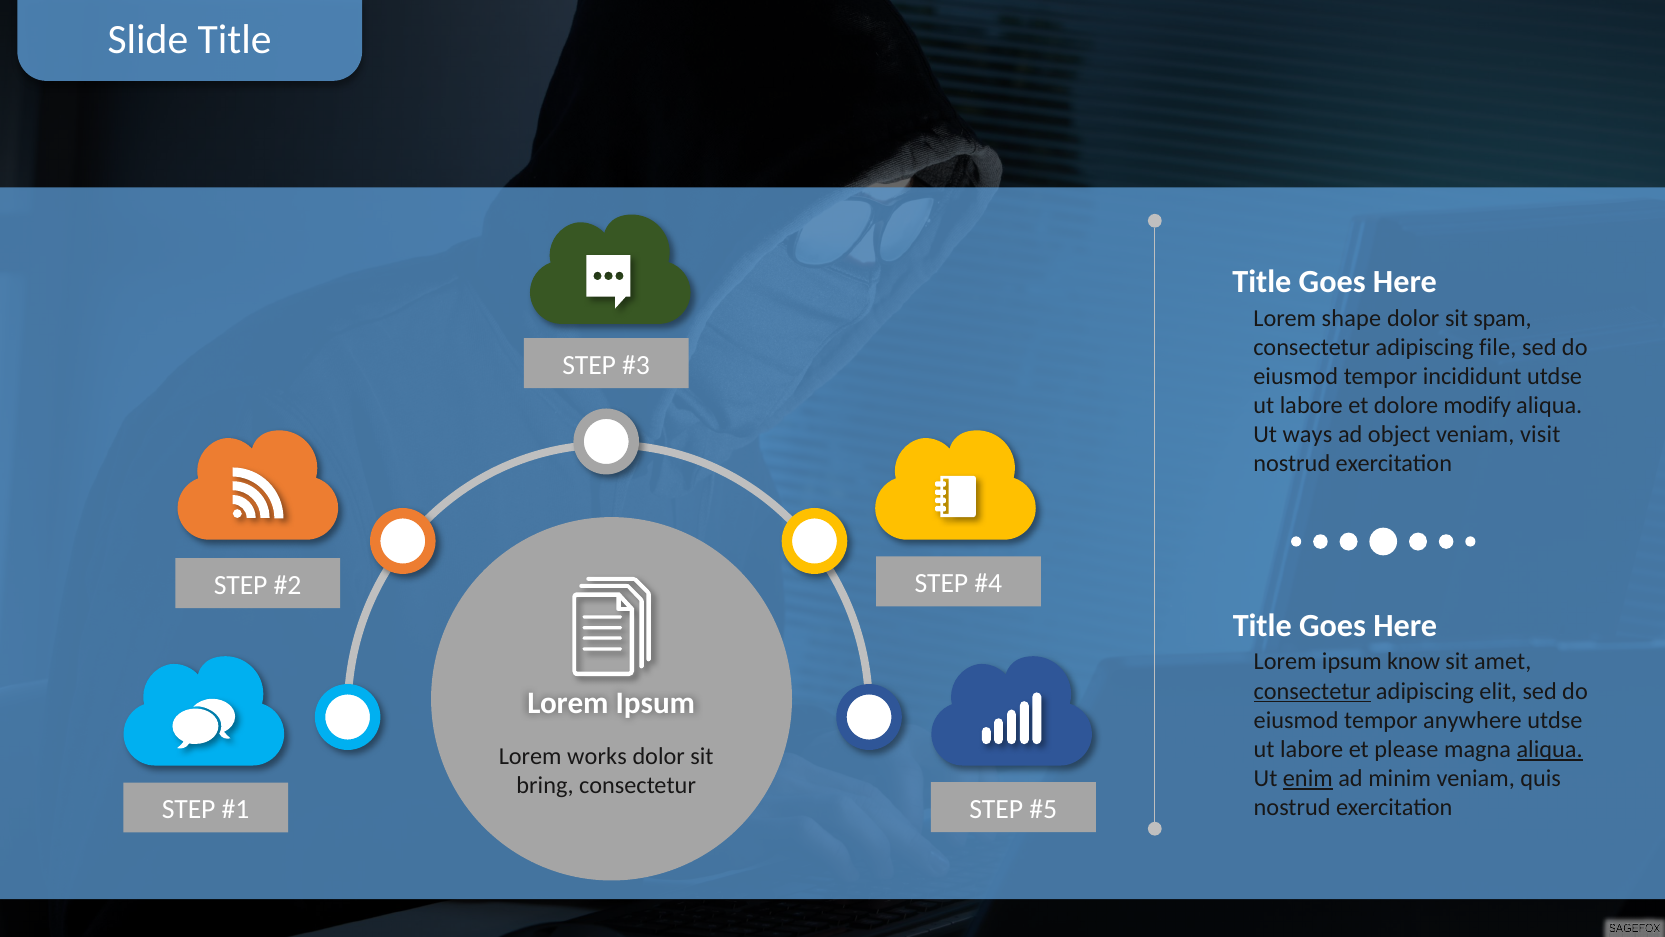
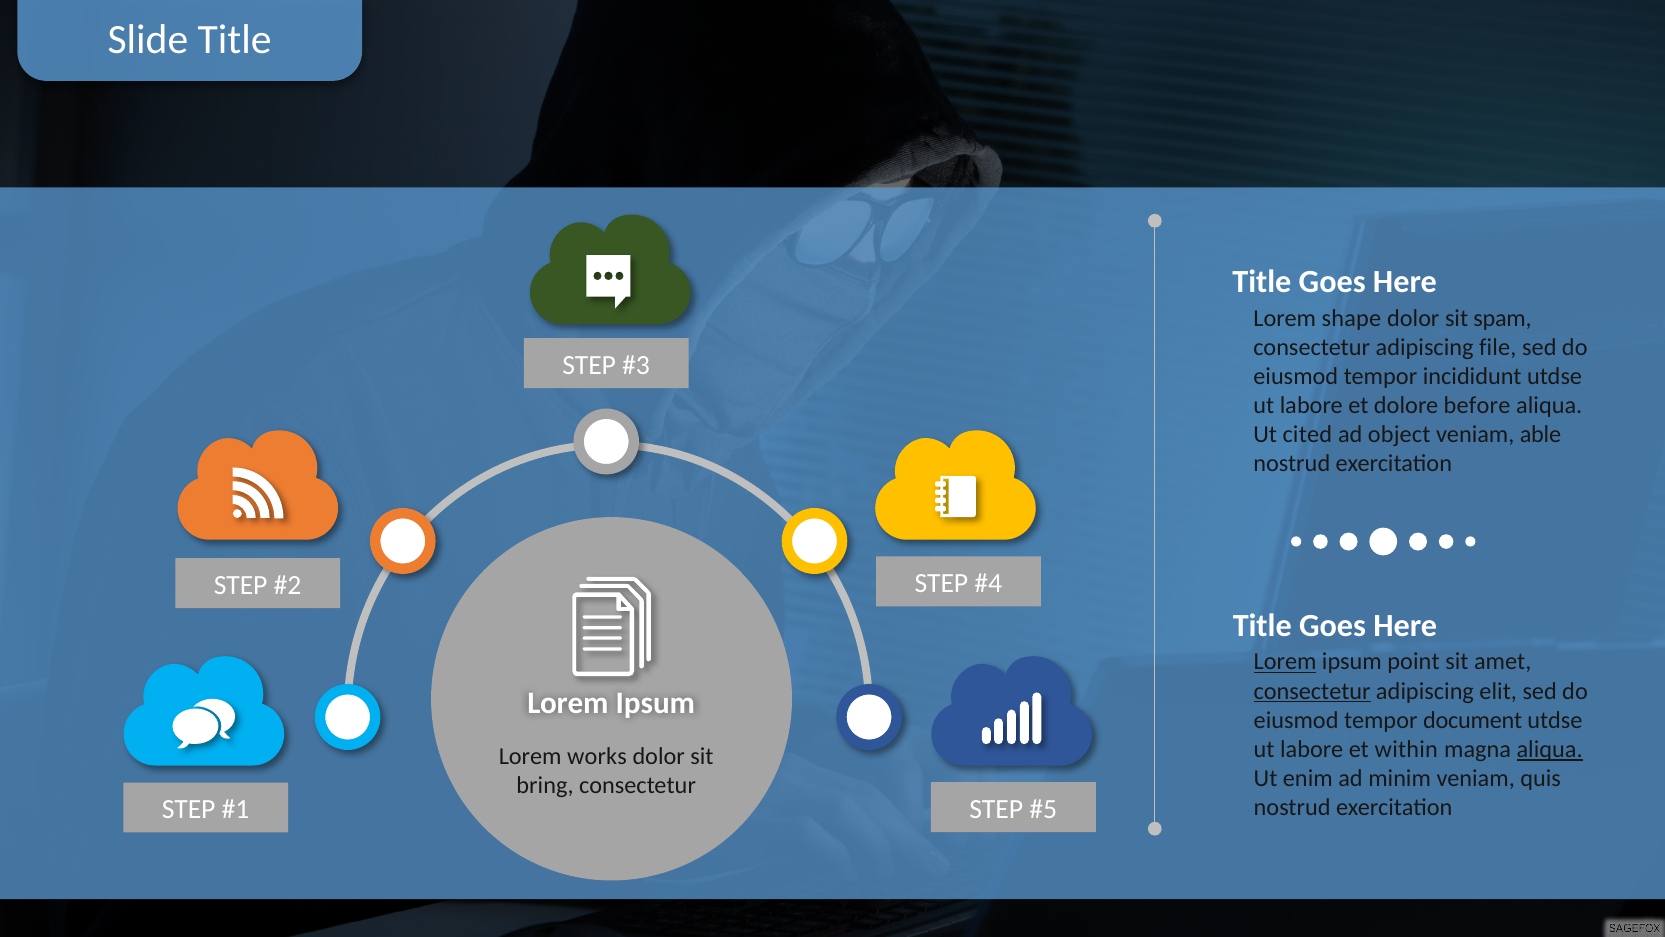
modify: modify -> before
ways: ways -> cited
visit: visit -> able
Lorem at (1285, 662) underline: none -> present
know: know -> point
anywhere: anywhere -> document
please: please -> within
enim underline: present -> none
